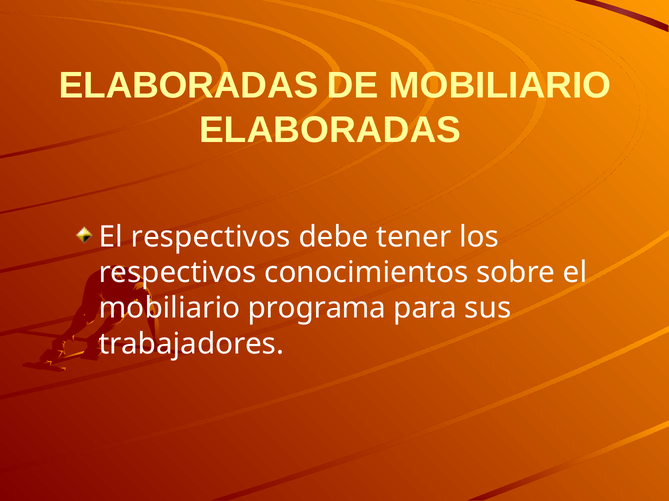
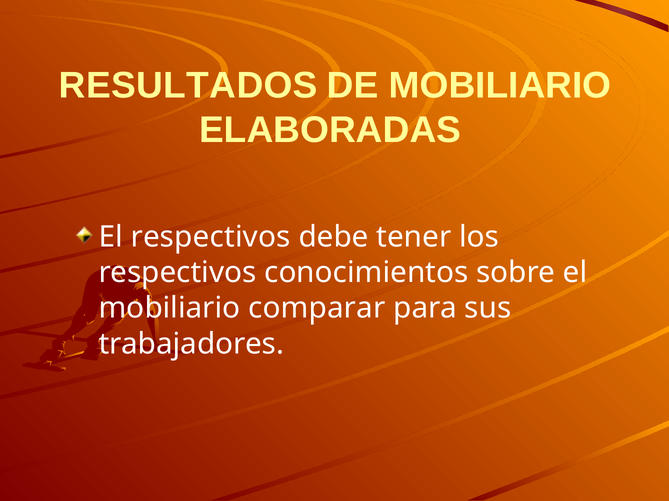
ELABORADAS at (189, 86): ELABORADAS -> RESULTADOS
programa: programa -> comparar
